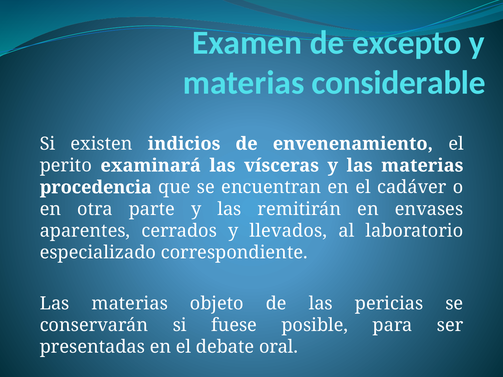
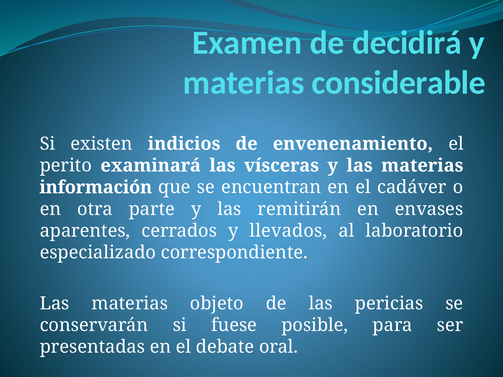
excepto: excepto -> decidirá
procedencia: procedencia -> información
